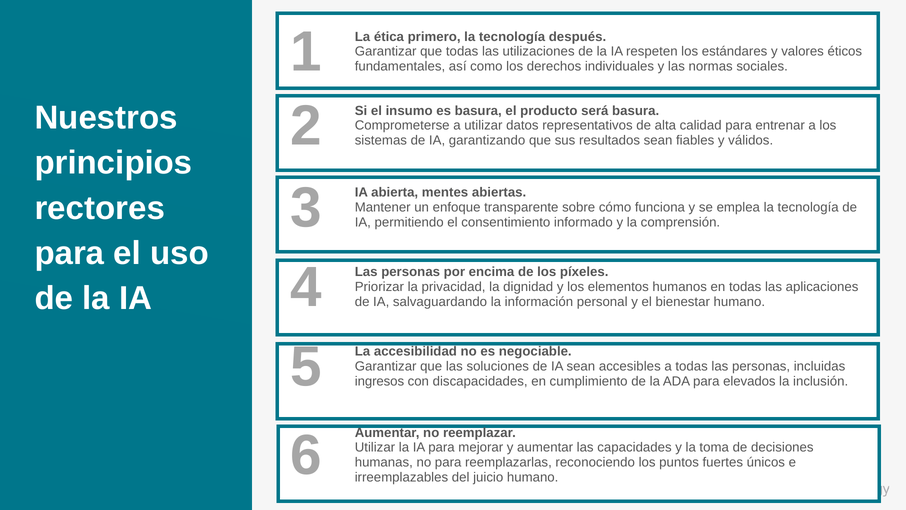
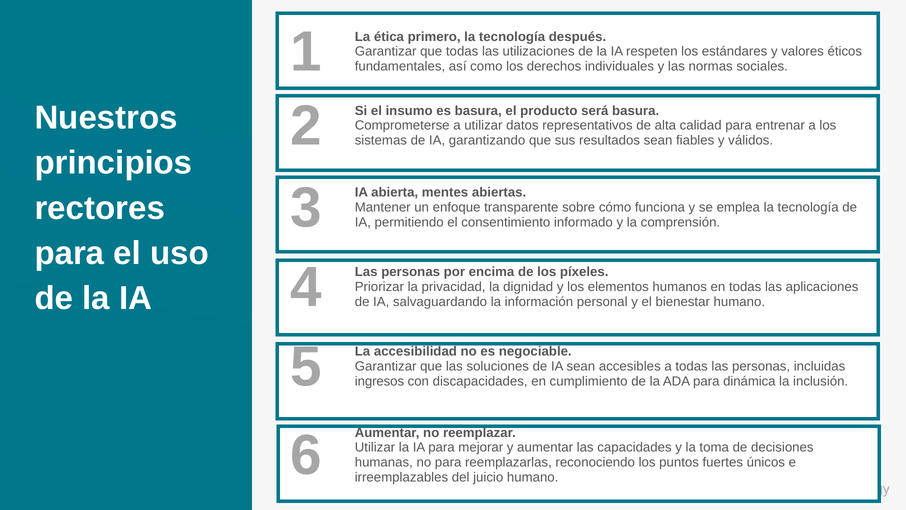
elevados: elevados -> dinámica
